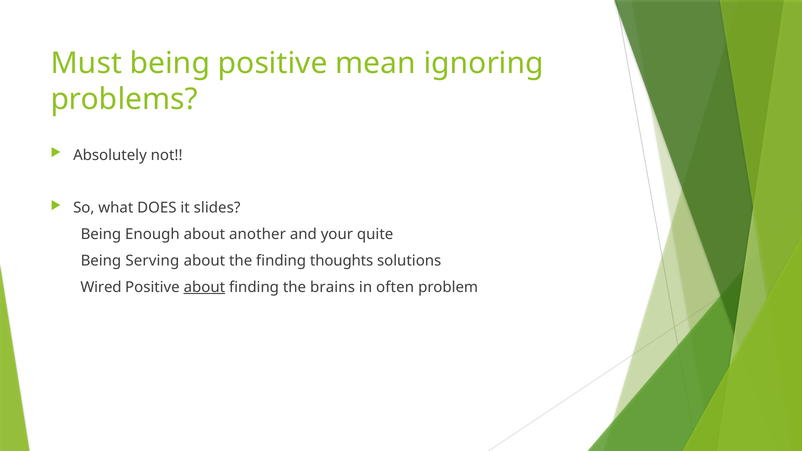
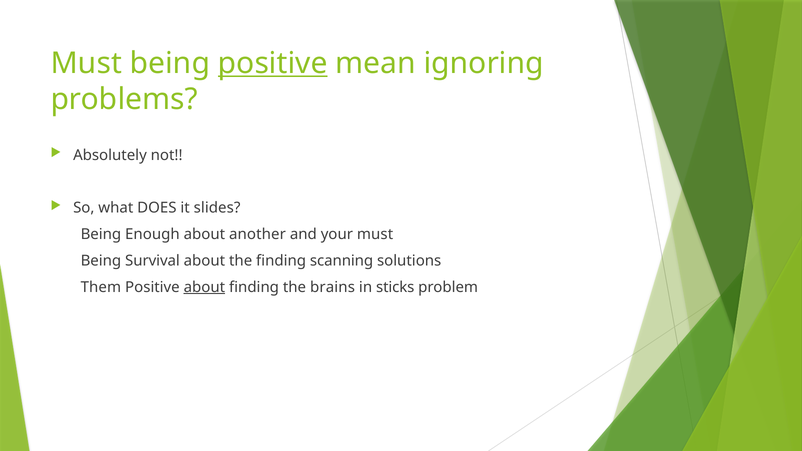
positive at (273, 63) underline: none -> present
your quite: quite -> must
Serving: Serving -> Survival
thoughts: thoughts -> scanning
Wired: Wired -> Them
often: often -> sticks
